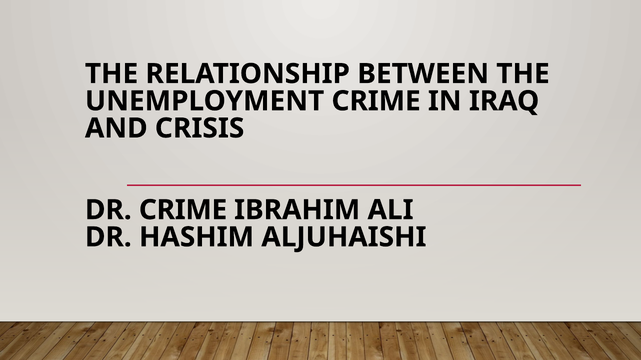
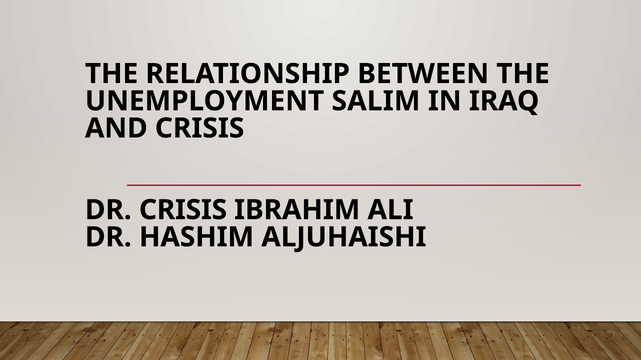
UNEMPLOYMENT CRIME: CRIME -> SALIM
DR CRIME: CRIME -> CRISIS
